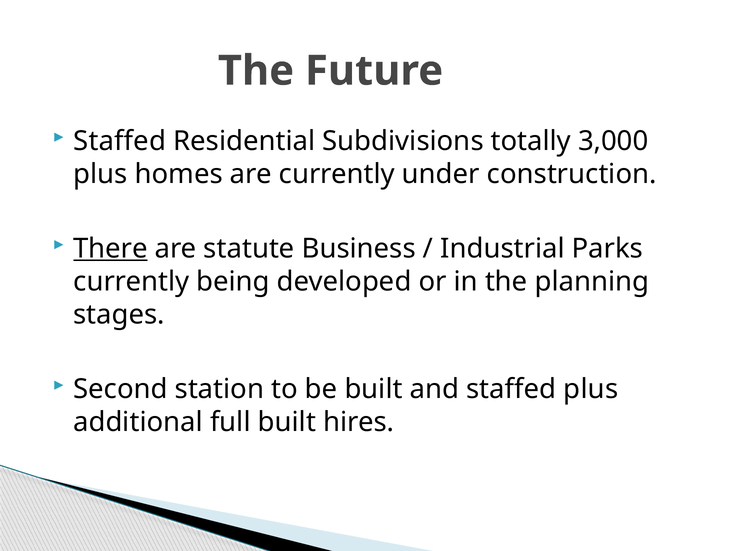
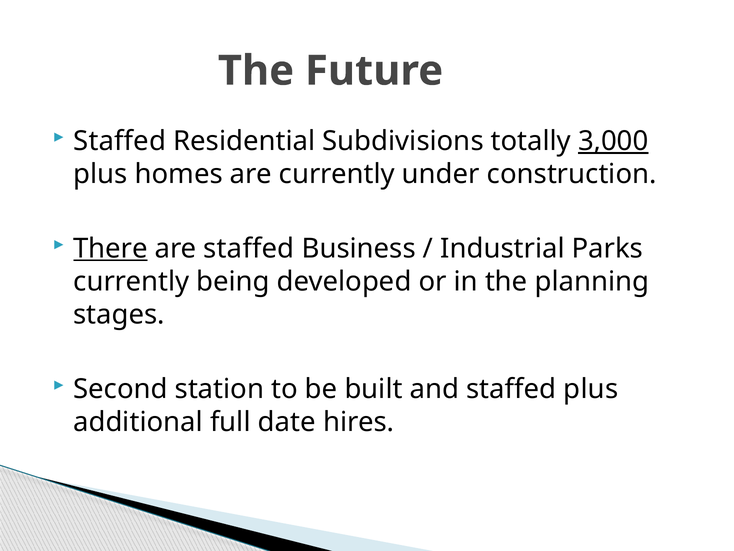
3,000 underline: none -> present
are statute: statute -> staffed
full built: built -> date
